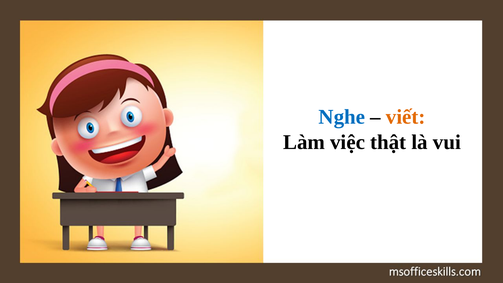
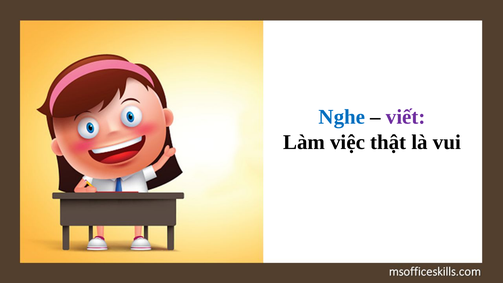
viết colour: orange -> purple
